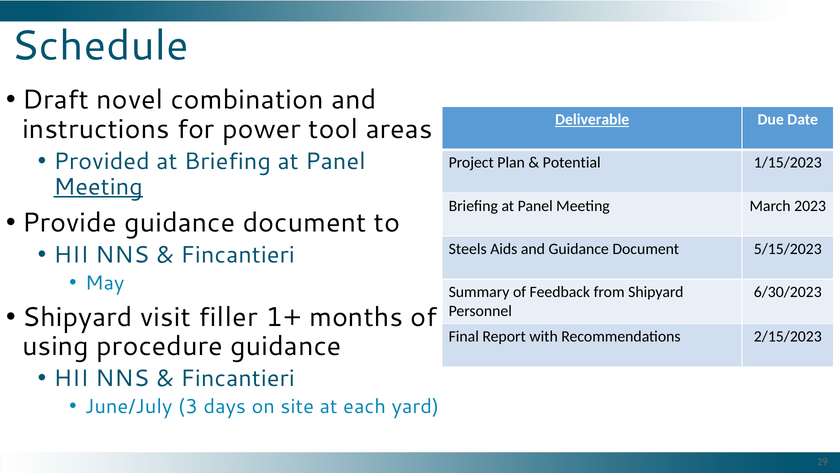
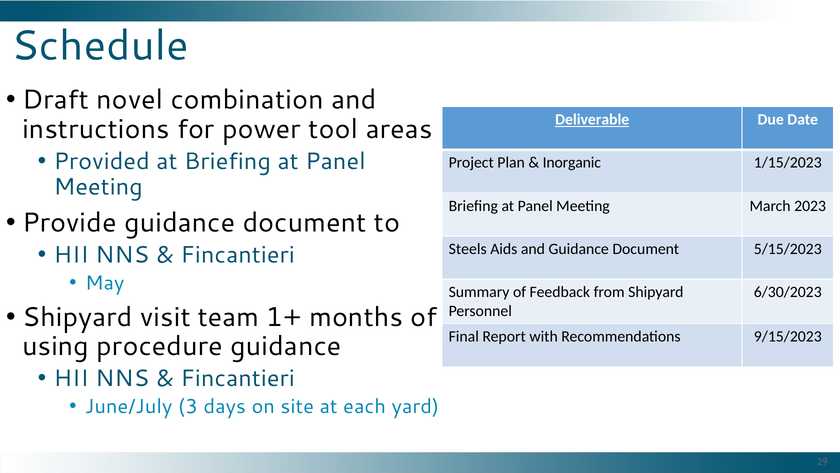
Potential: Potential -> Inorganic
Meeting at (98, 187) underline: present -> none
filler: filler -> team
2/15/2023: 2/15/2023 -> 9/15/2023
